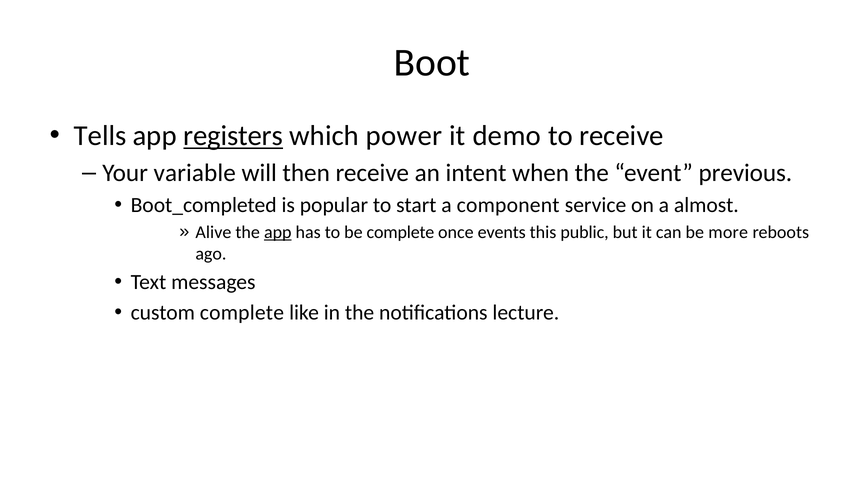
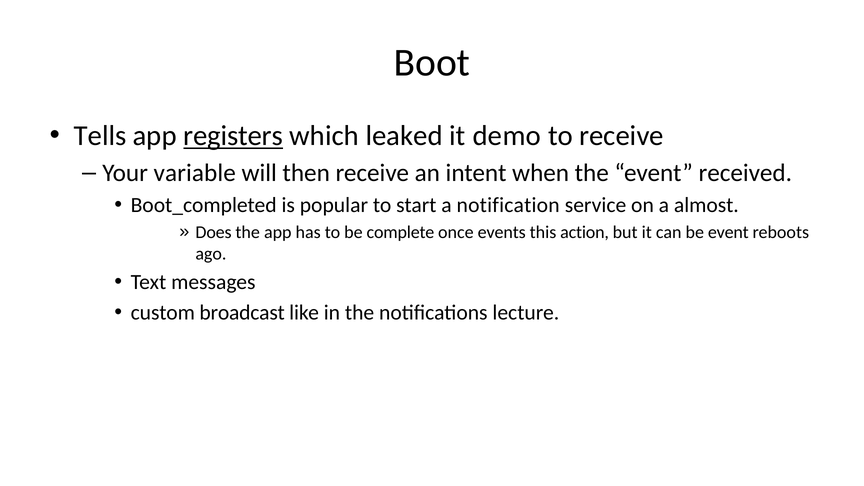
power: power -> leaked
previous: previous -> received
component: component -> notification
Alive: Alive -> Does
app at (278, 232) underline: present -> none
public: public -> action
be more: more -> event
custom complete: complete -> broadcast
